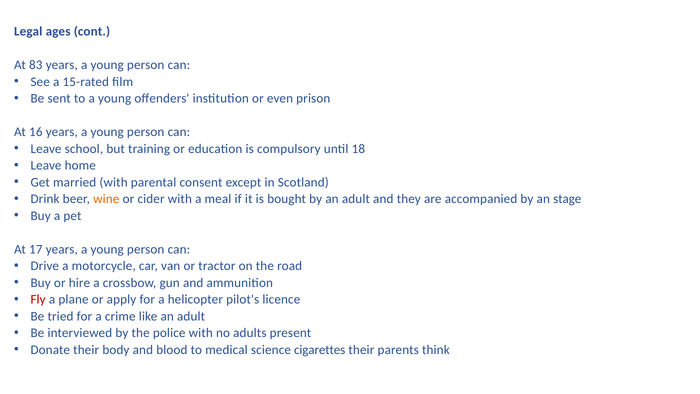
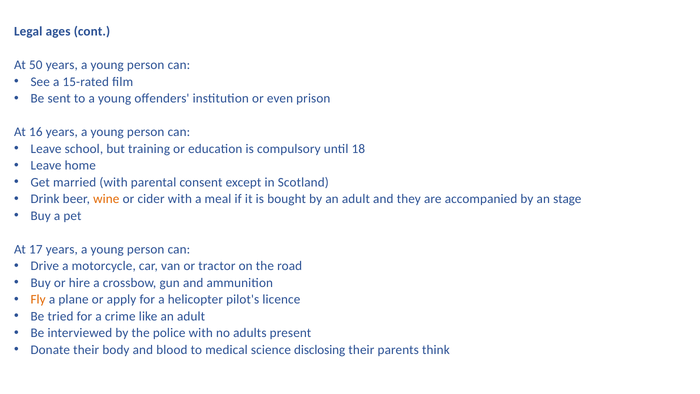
83: 83 -> 50
Fly colour: red -> orange
cigarettes: cigarettes -> disclosing
